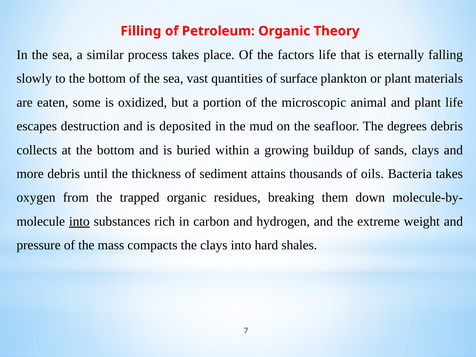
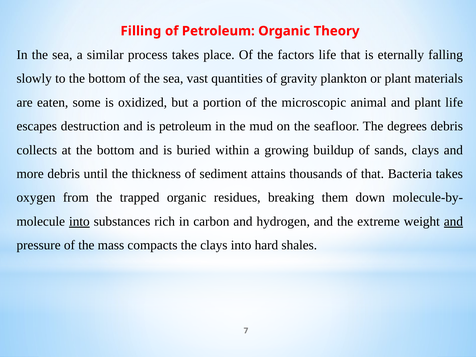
surface: surface -> gravity
is deposited: deposited -> petroleum
of oils: oils -> that
and at (453, 221) underline: none -> present
